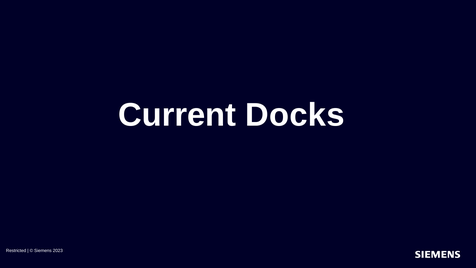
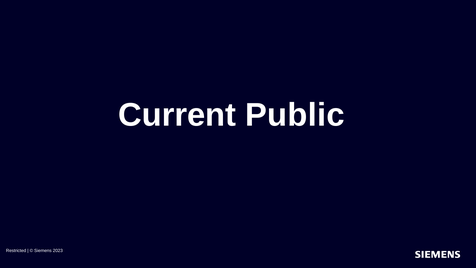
Docks: Docks -> Public
